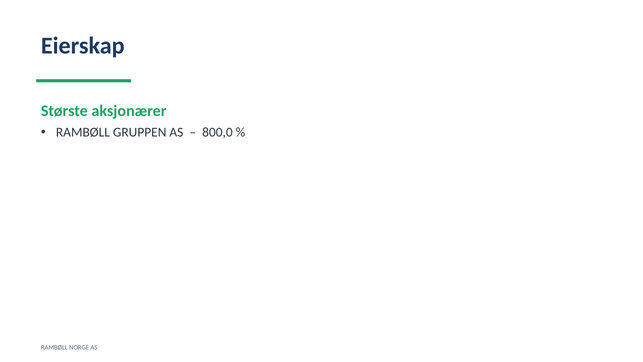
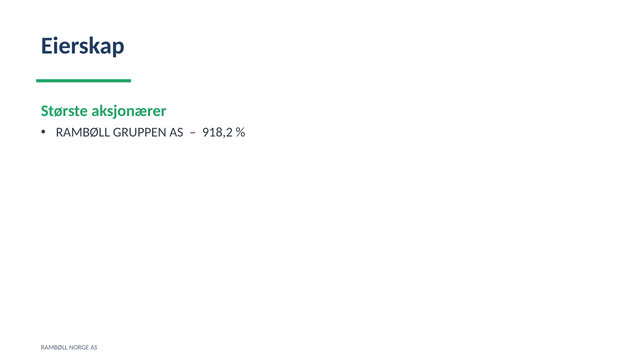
800,0: 800,0 -> 918,2
